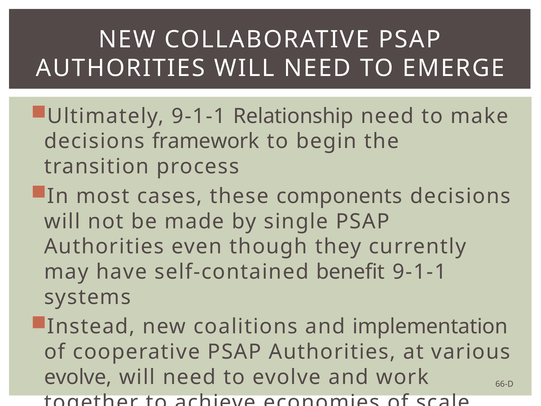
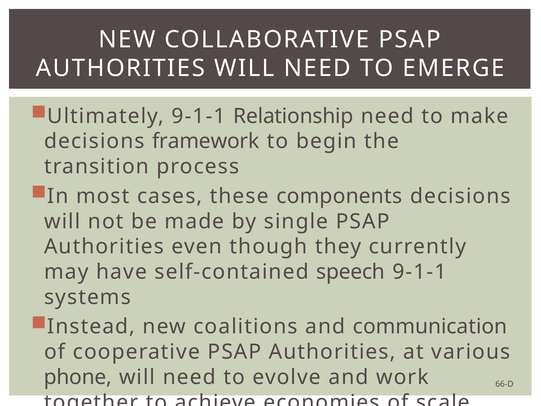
benefit: benefit -> speech
implementation: implementation -> communication
evolve at (78, 377): evolve -> phone
